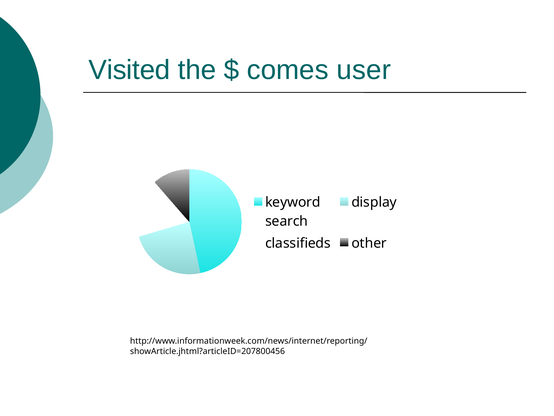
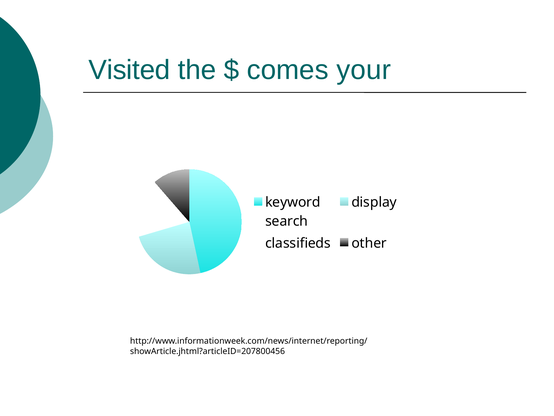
user: user -> your
